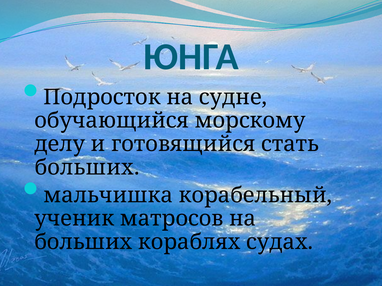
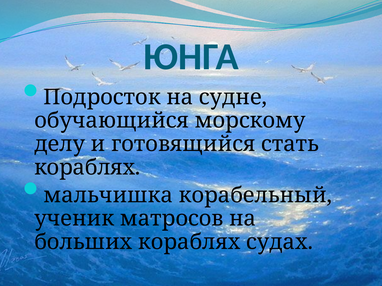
больших at (87, 168): больших -> кораблях
